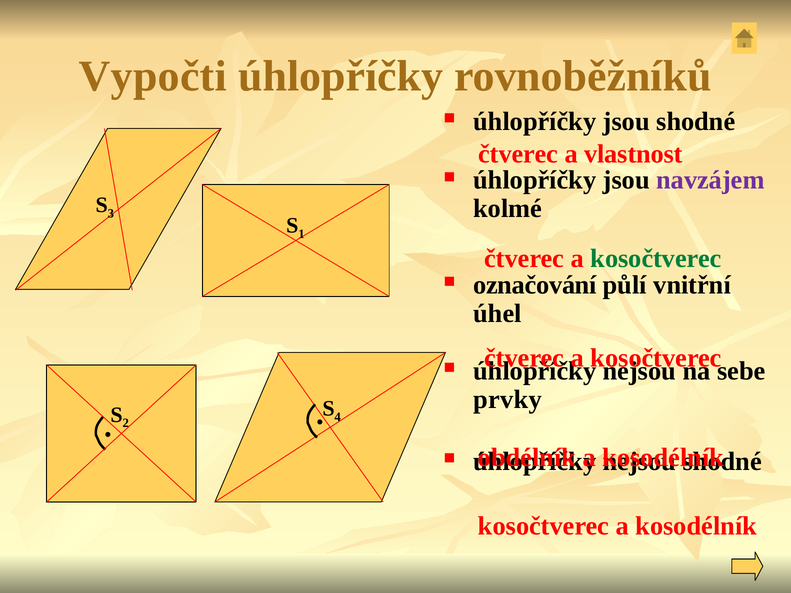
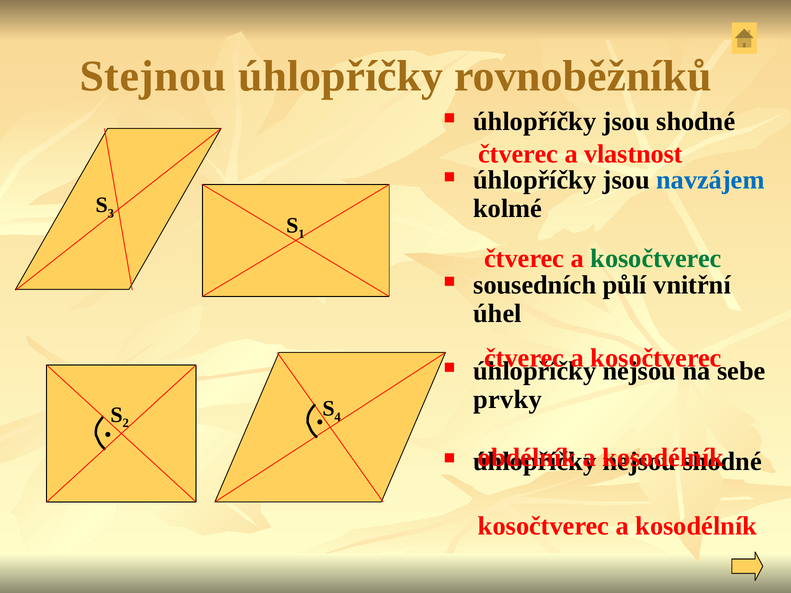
Vypočti: Vypočti -> Stejnou
navzájem colour: purple -> blue
označování: označování -> sousedních
